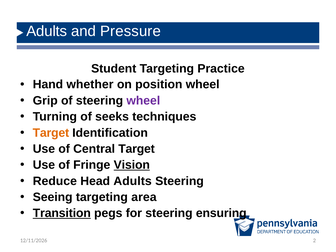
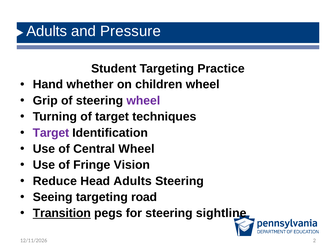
position: position -> children
of seeks: seeks -> target
Target at (51, 133) colour: orange -> purple
Central Target: Target -> Wheel
Vision underline: present -> none
area: area -> road
ensuring: ensuring -> sightline
